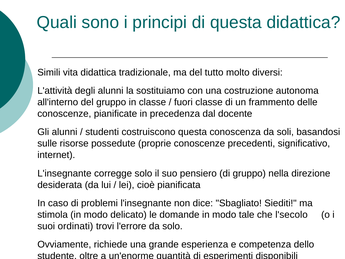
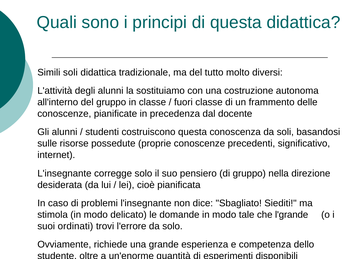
Simili vita: vita -> soli
l'secolo: l'secolo -> l'grande
